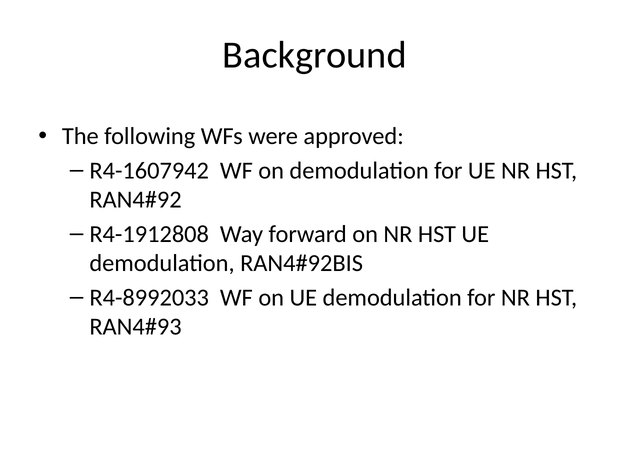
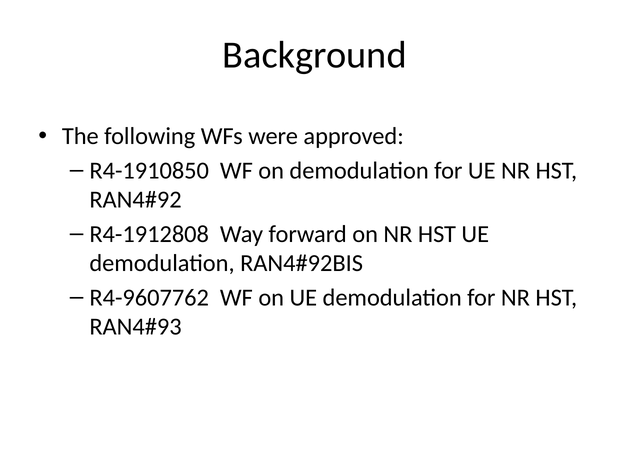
R4-1607942: R4-1607942 -> R4-1910850
R4-8992033: R4-8992033 -> R4-9607762
